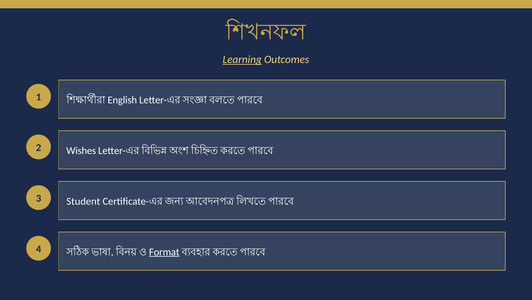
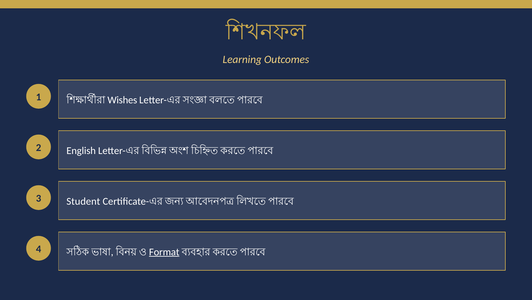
Learning underline: present -> none
English: English -> Wishes
Wishes: Wishes -> English
